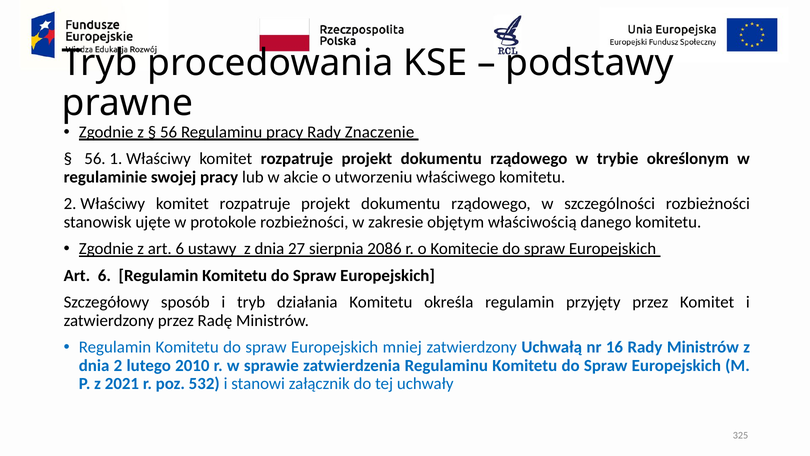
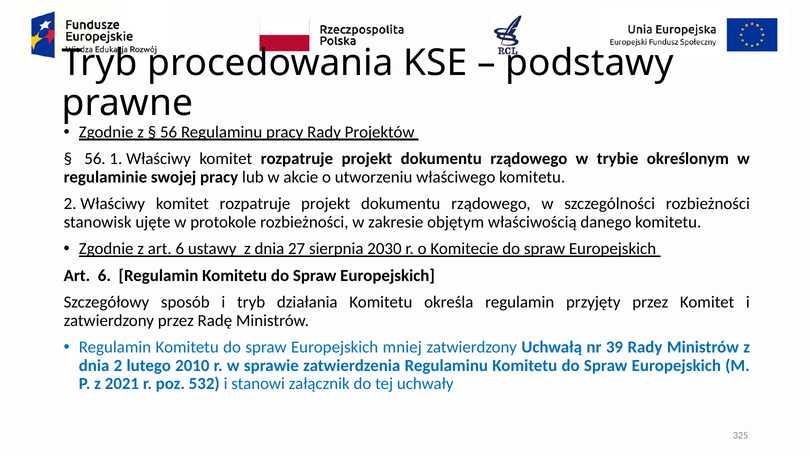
Znaczenie: Znaczenie -> Projektów
2086: 2086 -> 2030
16: 16 -> 39
